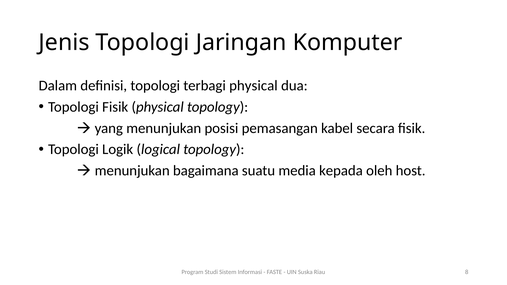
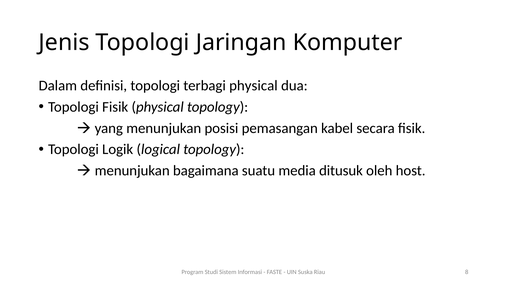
kepada: kepada -> ditusuk
